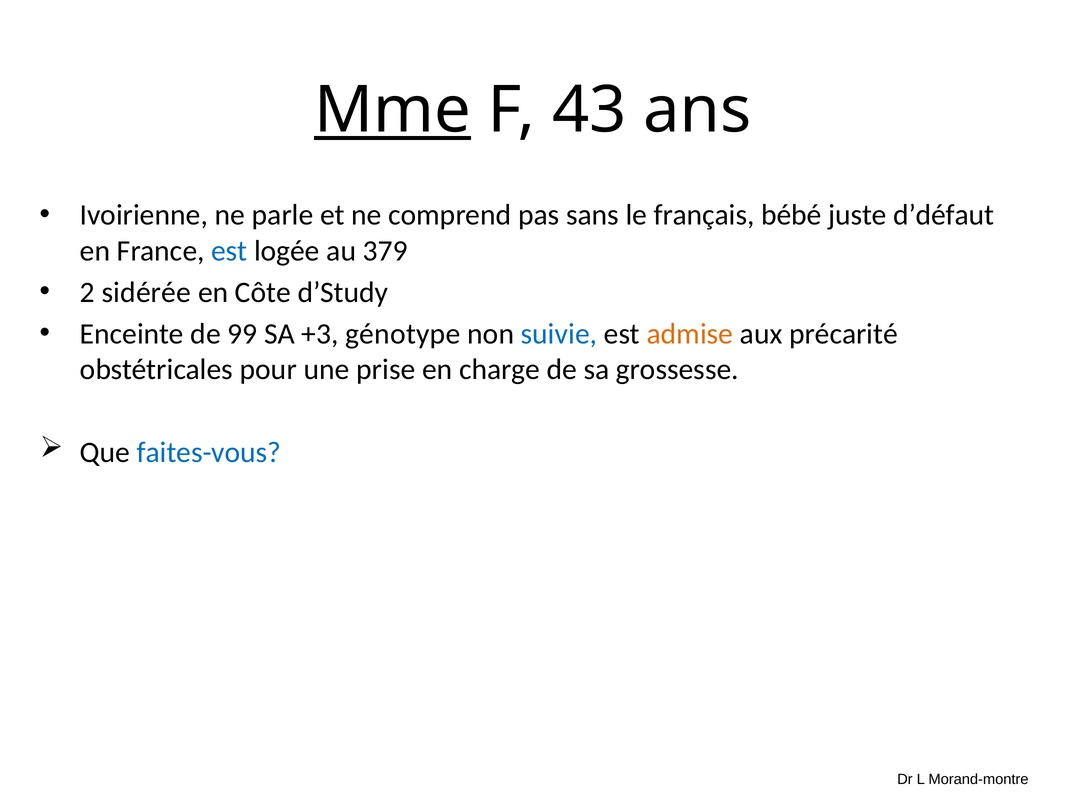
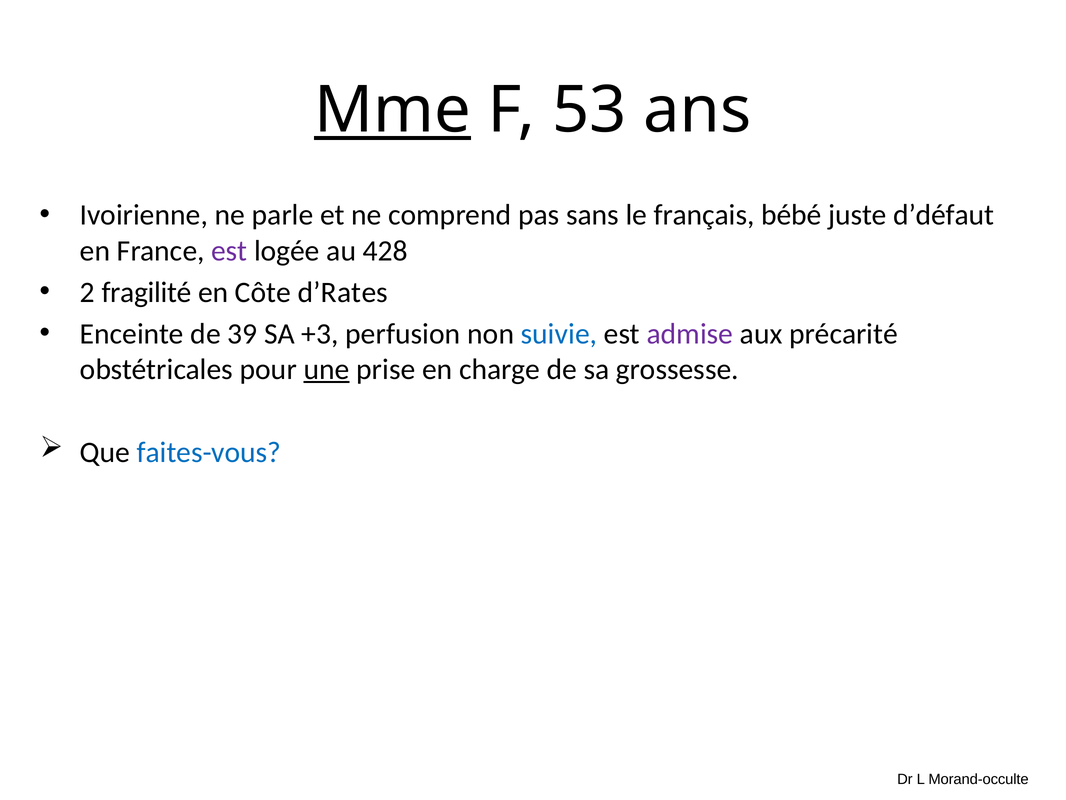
43: 43 -> 53
est at (229, 251) colour: blue -> purple
379: 379 -> 428
sidérée: sidérée -> fragilité
d’Study: d’Study -> d’Rates
99: 99 -> 39
génotype: génotype -> perfusion
admise colour: orange -> purple
une underline: none -> present
Morand-montre: Morand-montre -> Morand-occulte
